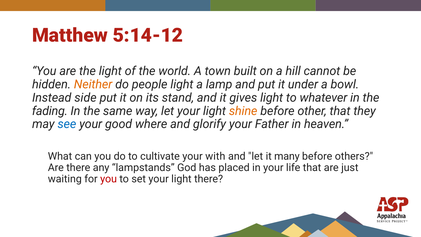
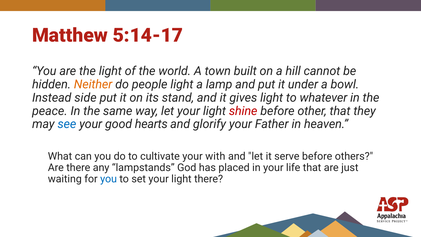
5:14-12: 5:14-12 -> 5:14-17
fading: fading -> peace
shine colour: orange -> red
where: where -> hearts
many: many -> serve
you at (109, 179) colour: red -> blue
